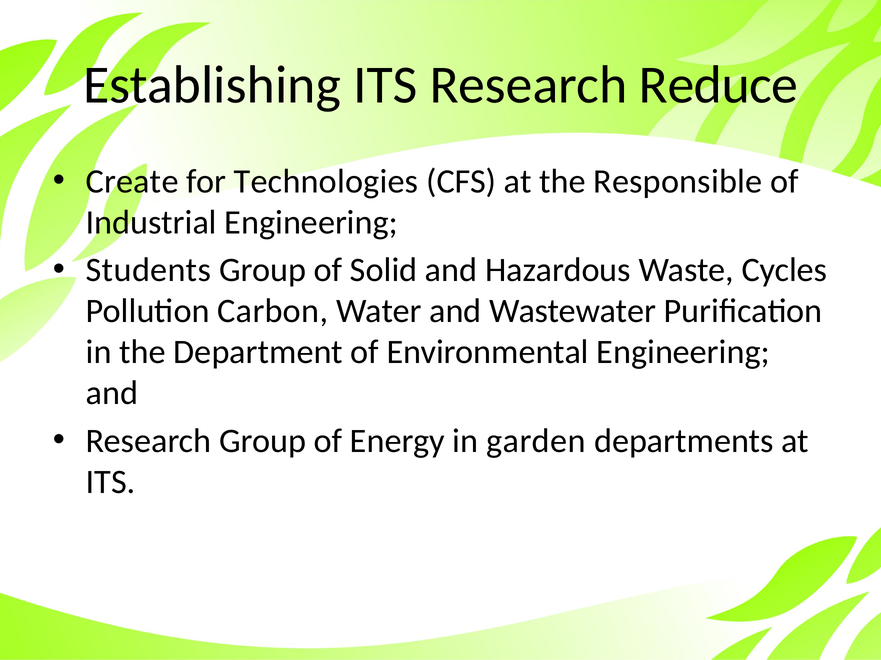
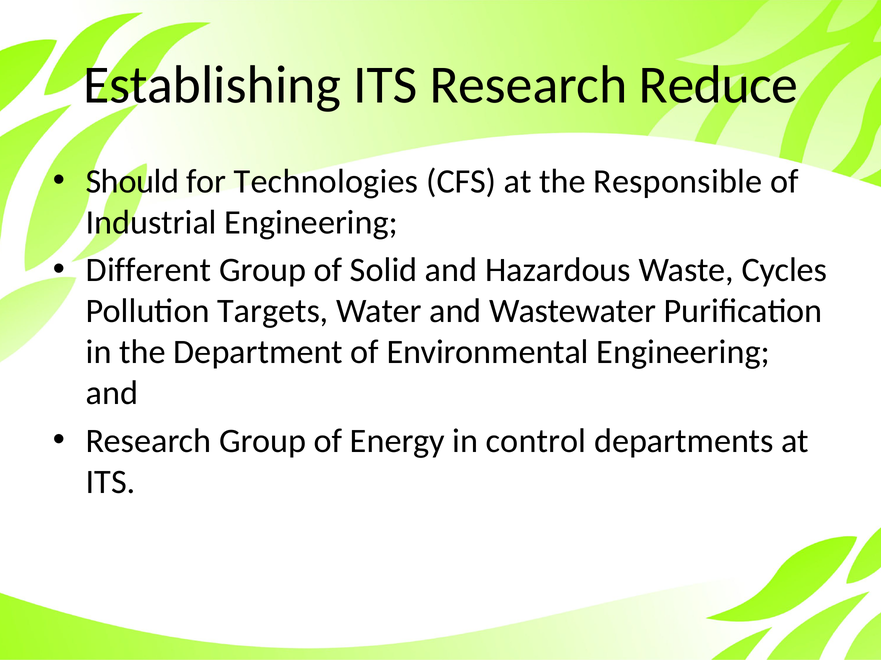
Create: Create -> Should
Students: Students -> Different
Carbon: Carbon -> Targets
garden: garden -> control
